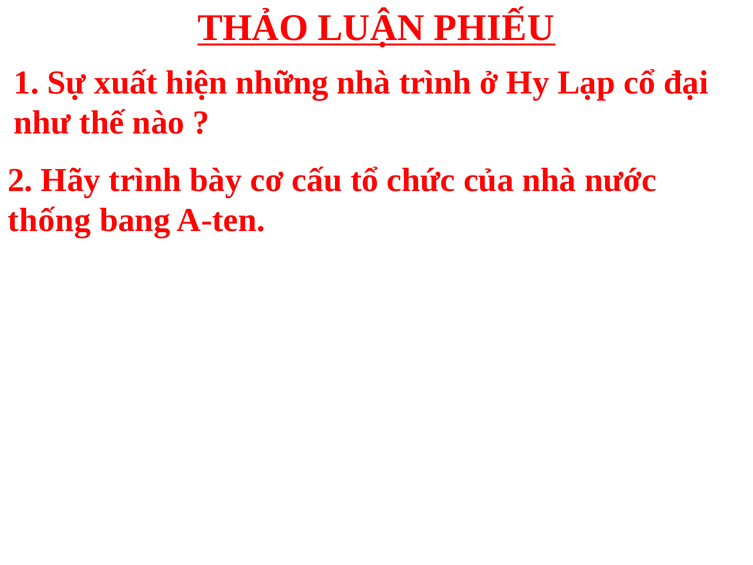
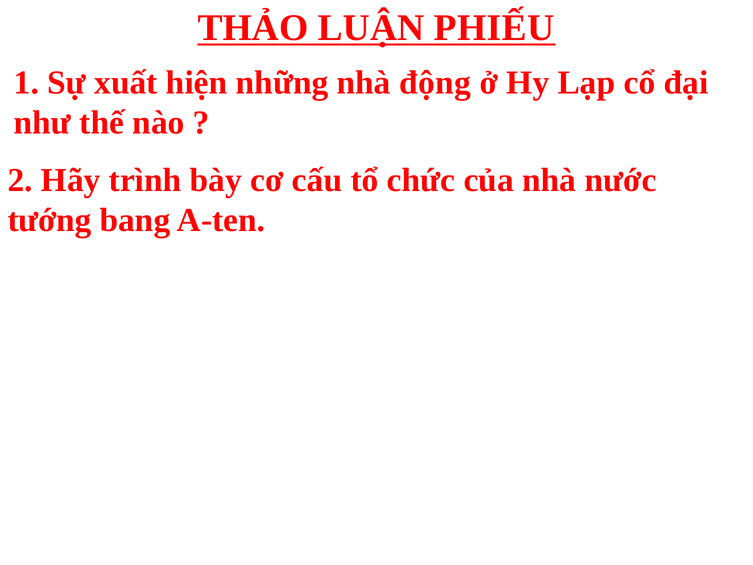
nhà trình: trình -> động
thống: thống -> tướng
